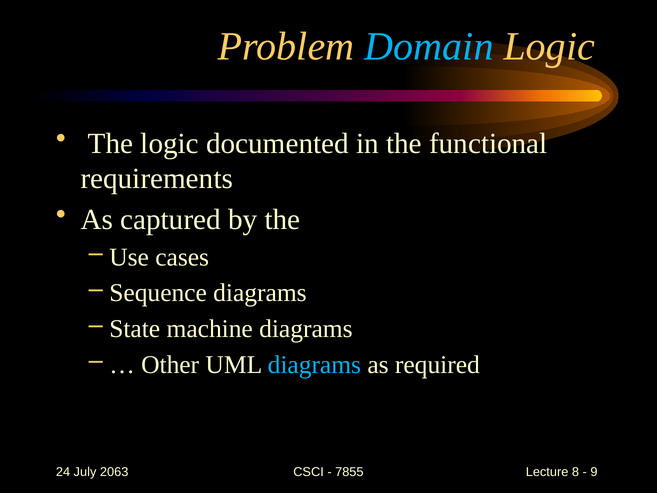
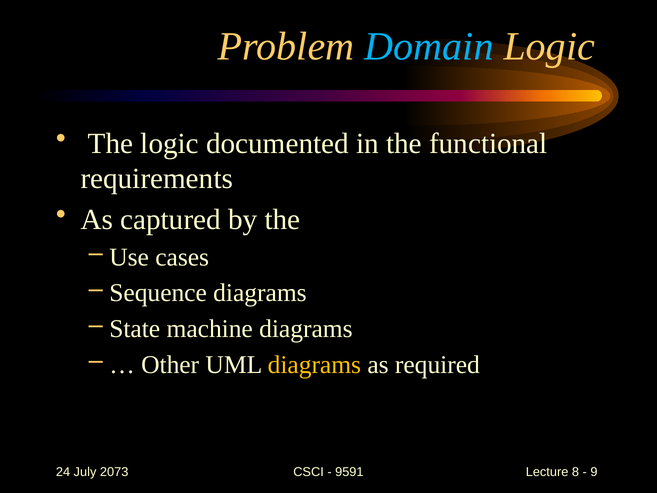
diagrams at (314, 364) colour: light blue -> yellow
2063: 2063 -> 2073
7855: 7855 -> 9591
